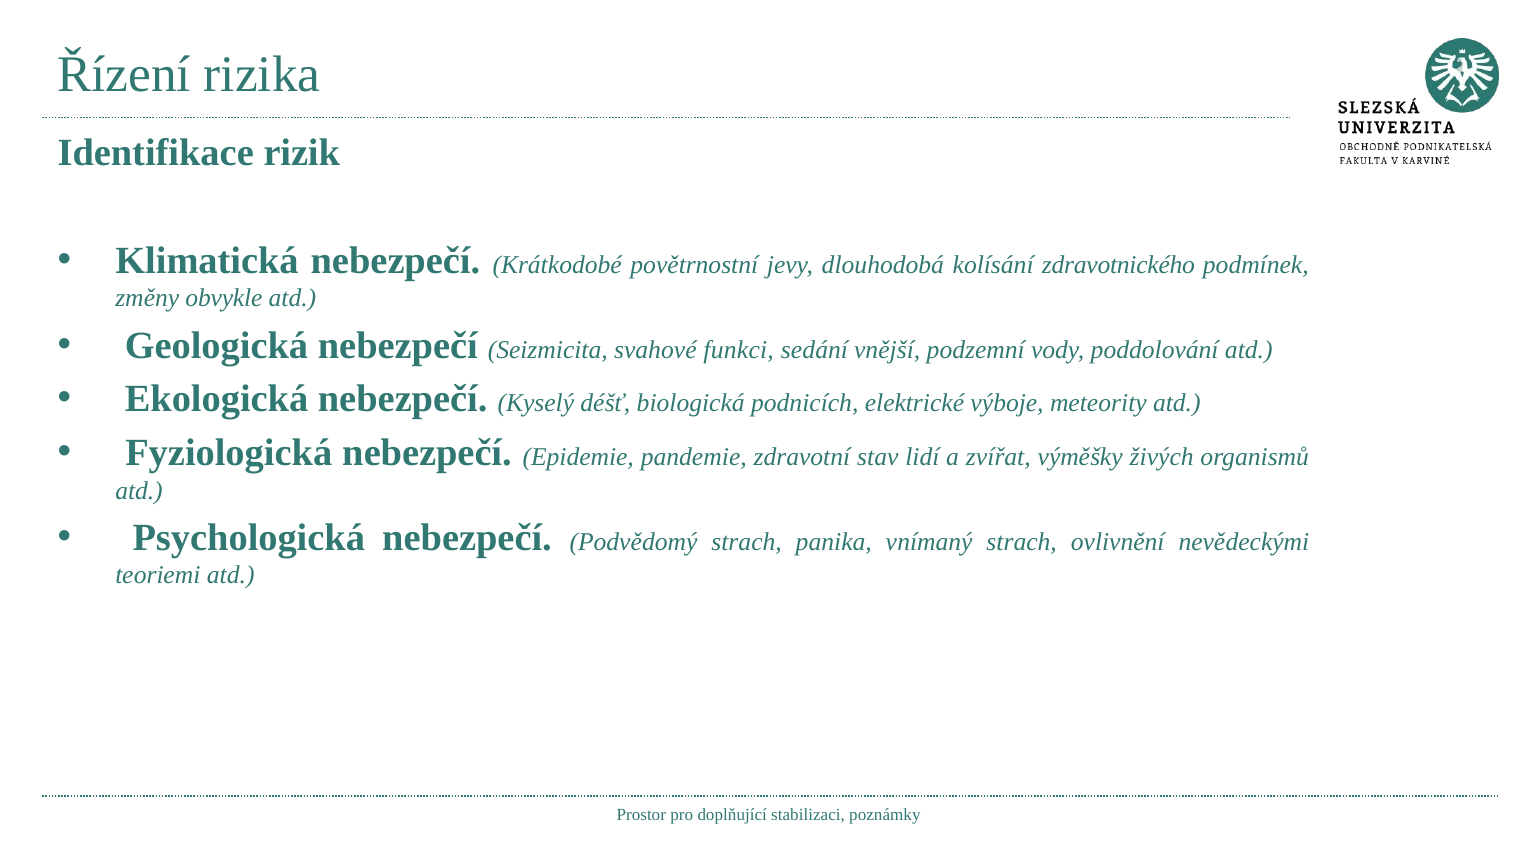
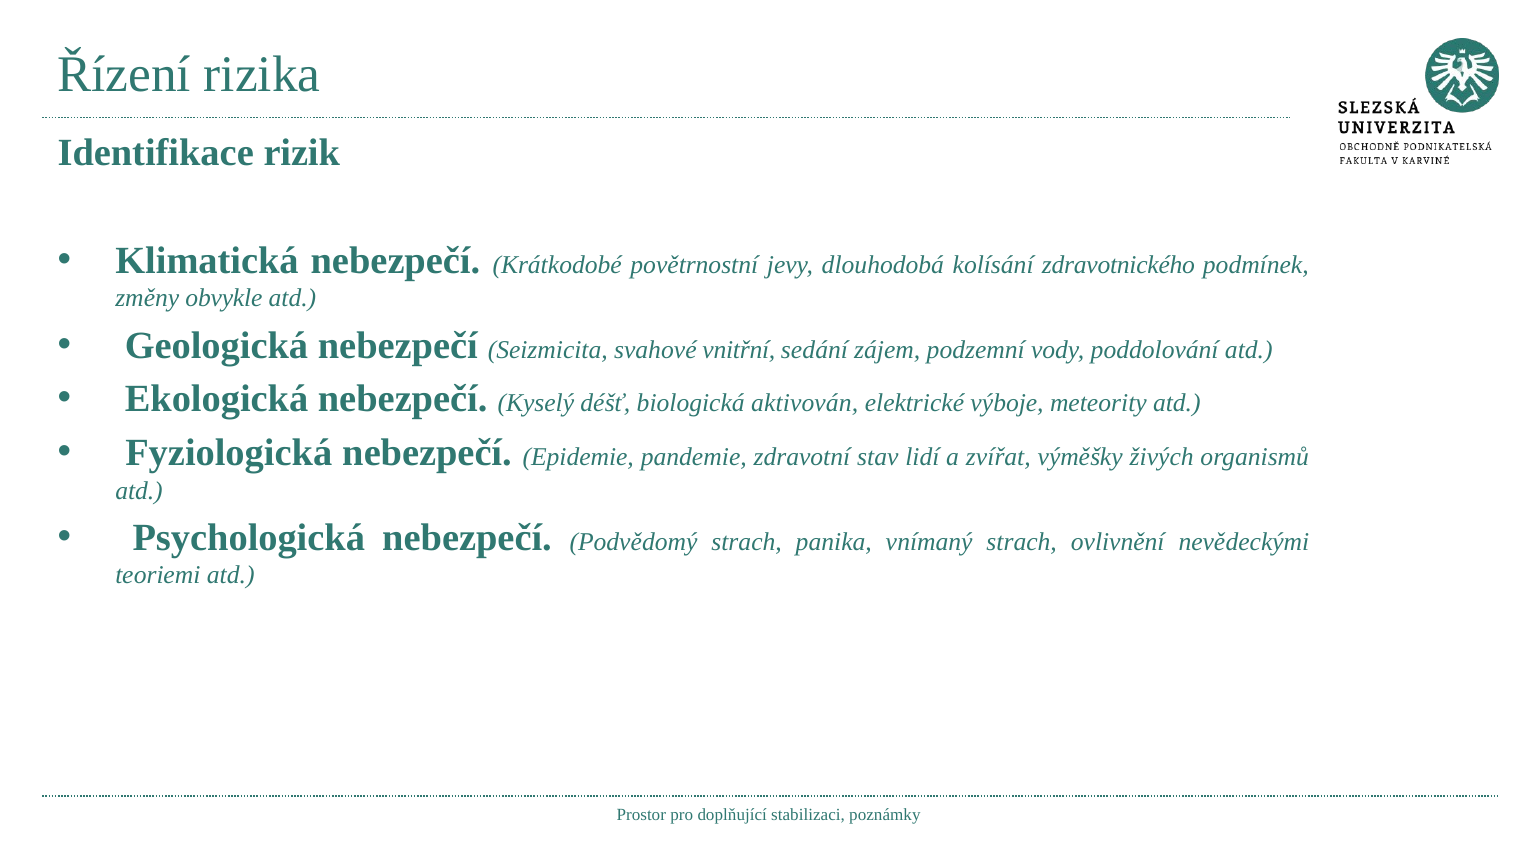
funkci: funkci -> vnitřní
vnější: vnější -> zájem
podnicích: podnicích -> aktivován
